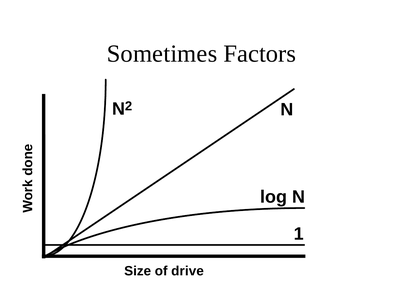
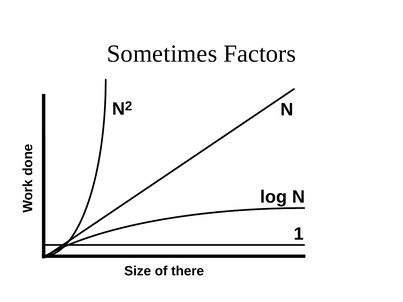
drive: drive -> there
